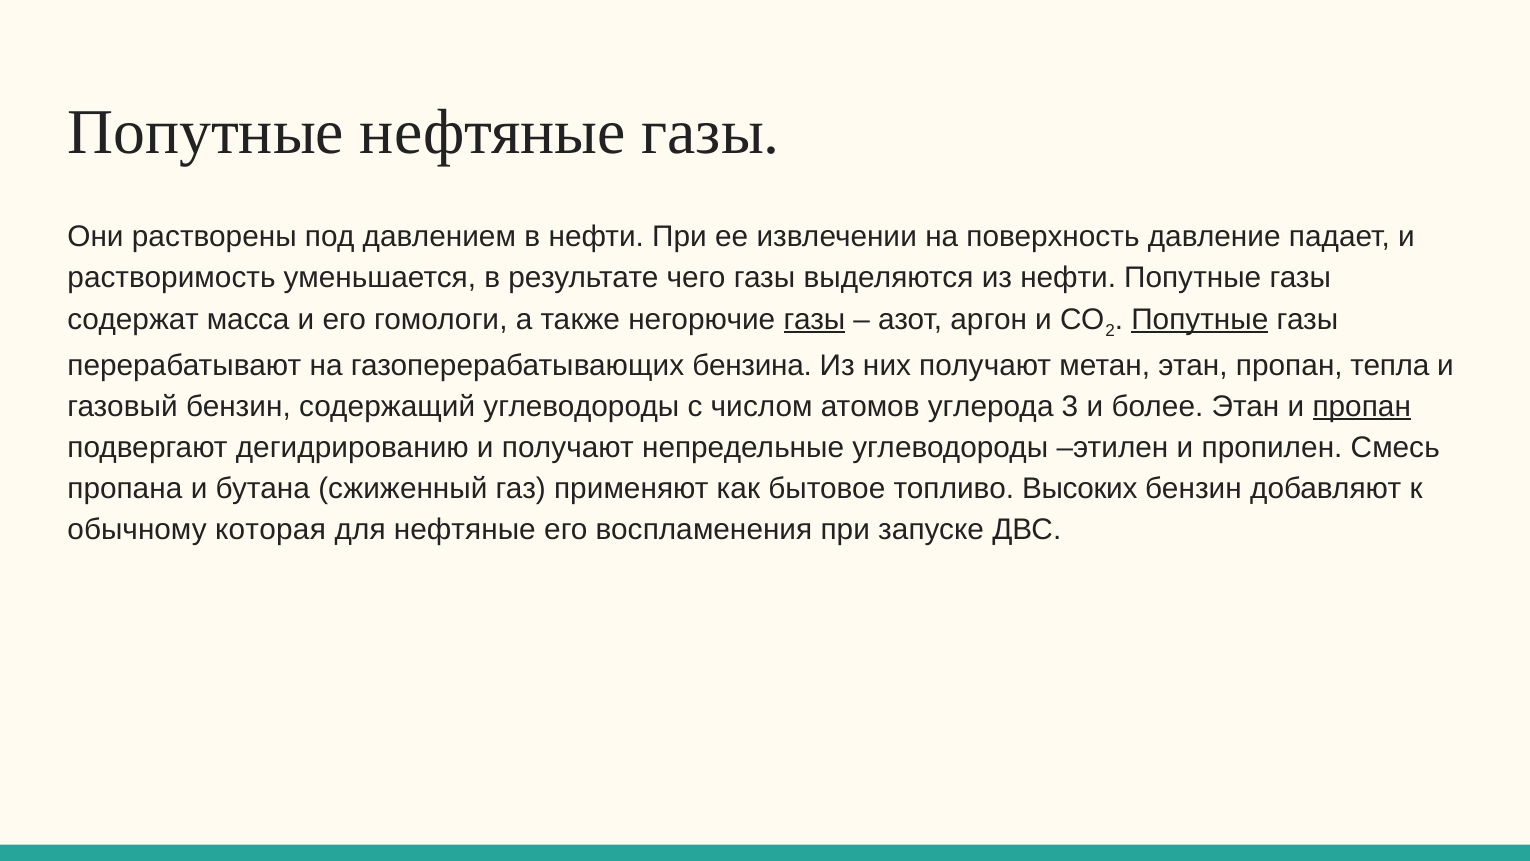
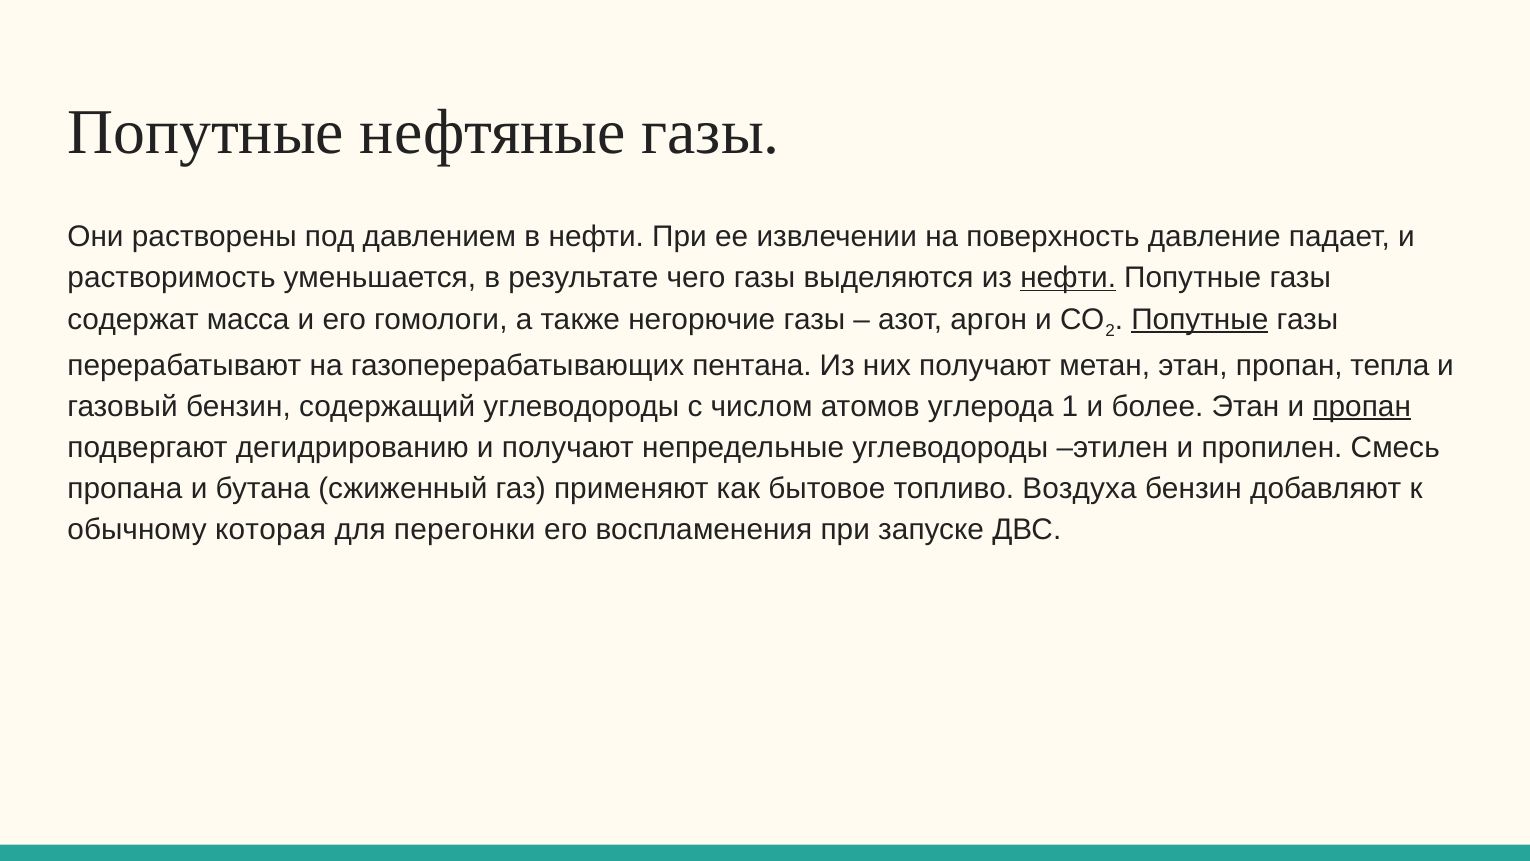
нефти at (1068, 278) underline: none -> present
газы at (814, 319) underline: present -> none
бензина: бензина -> пентана
3: 3 -> 1
Высоких: Высоких -> Воздуха
для нефтяные: нефтяные -> перегонки
